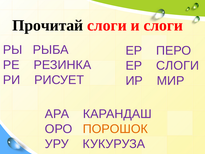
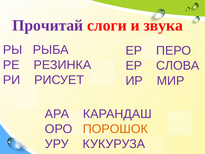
Прочитай colour: black -> purple
и слоги: слоги -> звука
ЕР СЛОГИ: СЛОГИ -> СЛОВА
